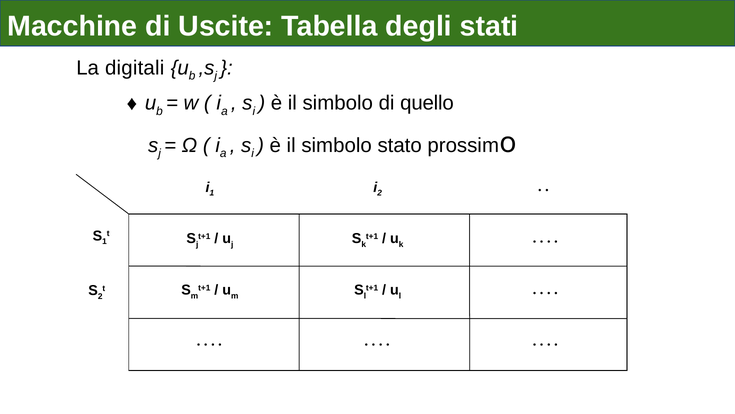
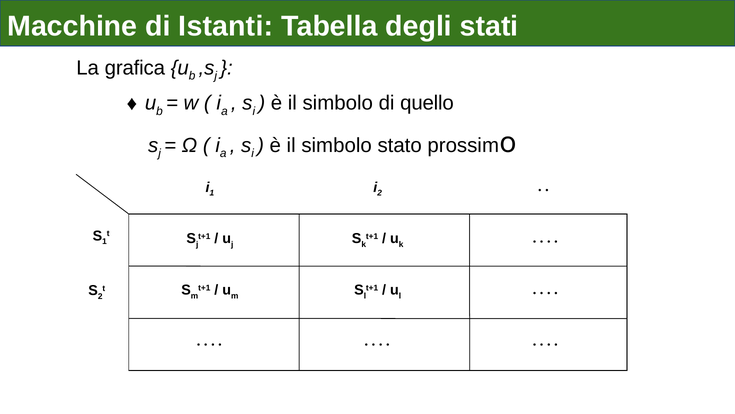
Uscite: Uscite -> Istanti
digitali: digitali -> grafica
